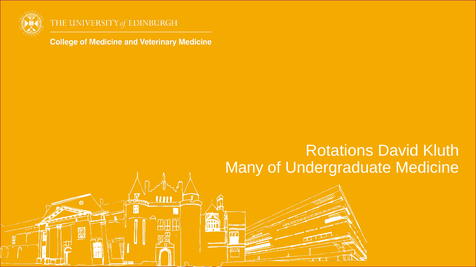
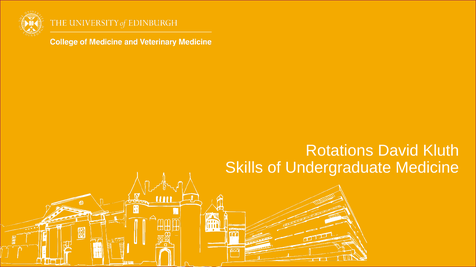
Many: Many -> Skills
